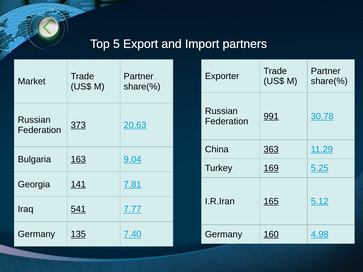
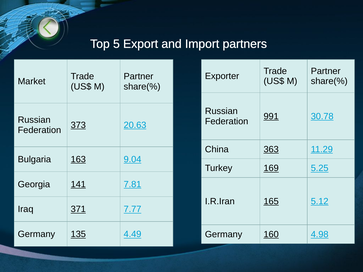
541: 541 -> 371
7.40: 7.40 -> 4.49
